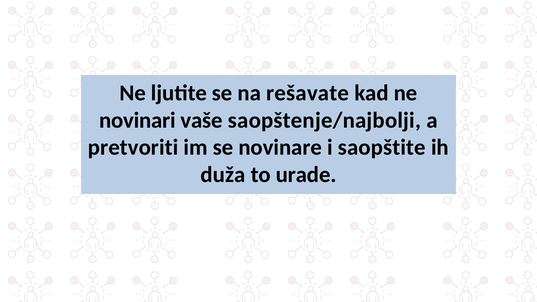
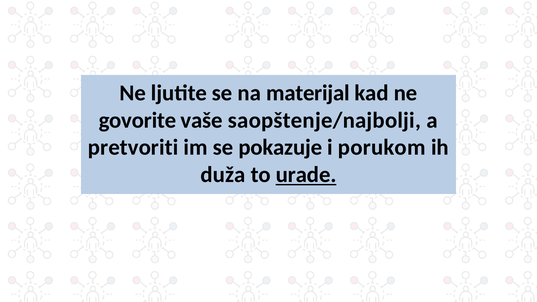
rešavate: rešavate -> materijal
novinari: novinari -> govorite
novinare: novinare -> pokazuje
saopštite: saopštite -> porukom
urade underline: none -> present
